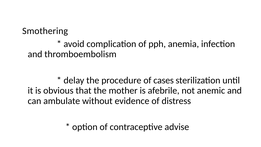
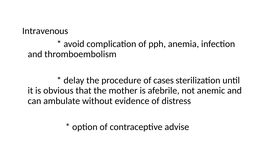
Smothering: Smothering -> Intravenous
